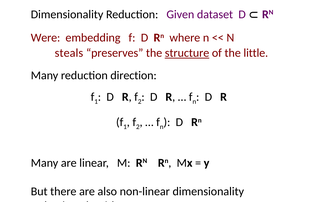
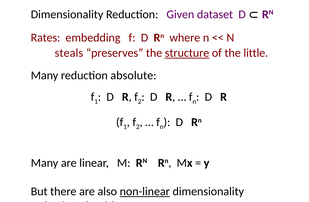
Were: Were -> Rates
direction: direction -> absolute
non-linear underline: none -> present
